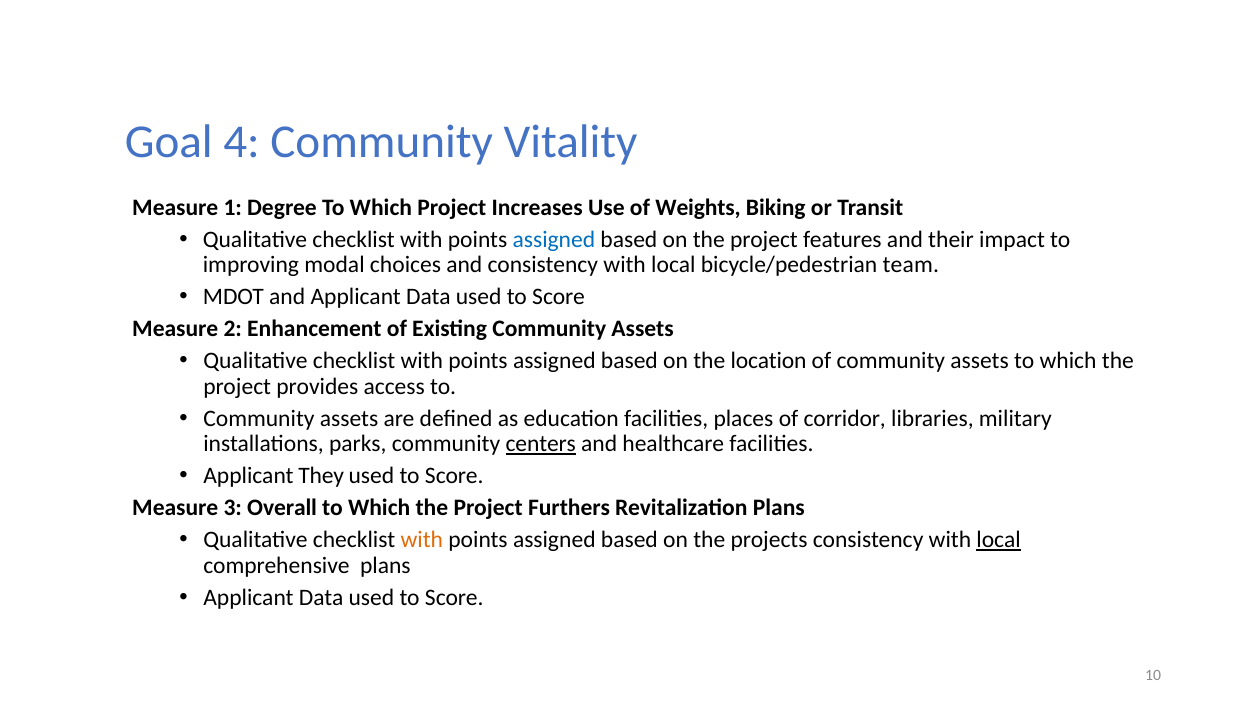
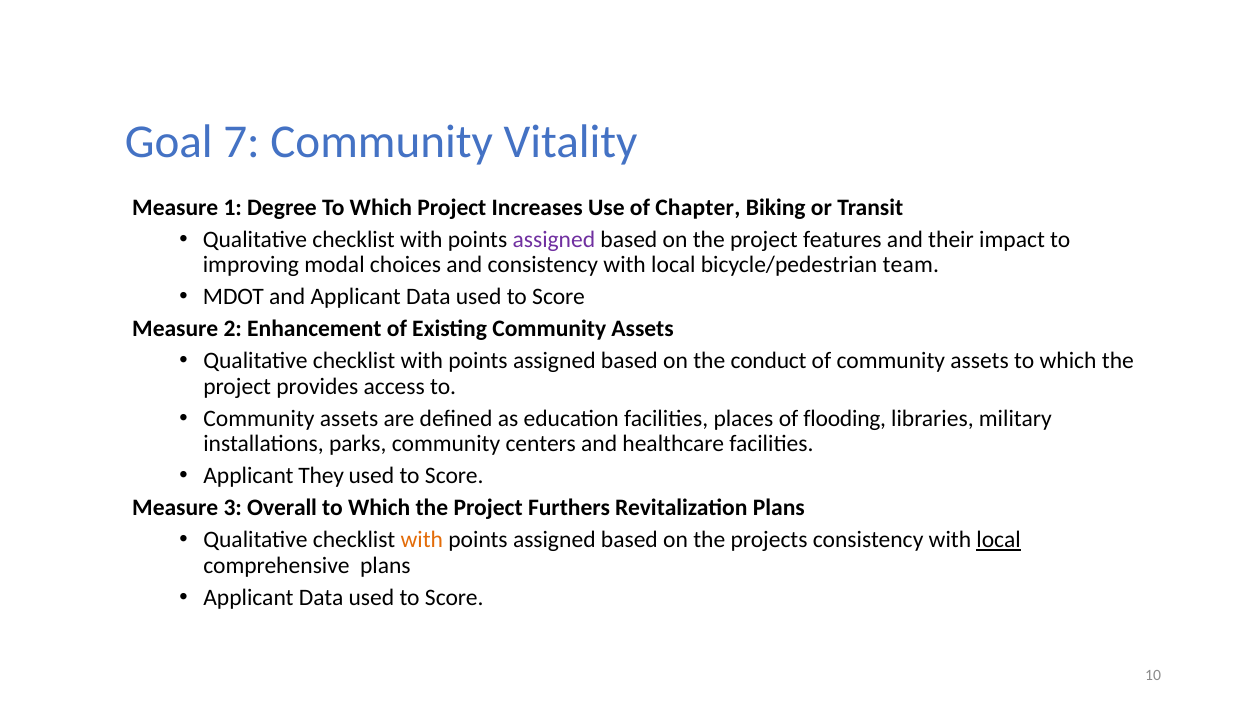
4: 4 -> 7
Weights: Weights -> Chapter
assigned at (554, 240) colour: blue -> purple
location: location -> conduct
corridor: corridor -> flooding
centers underline: present -> none
